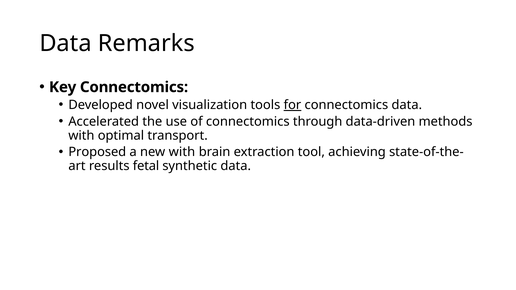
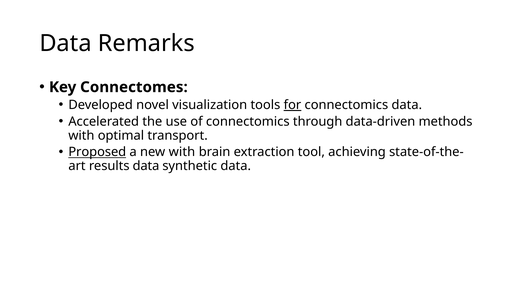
Key Connectomics: Connectomics -> Connectomes
Proposed underline: none -> present
results fetal: fetal -> data
